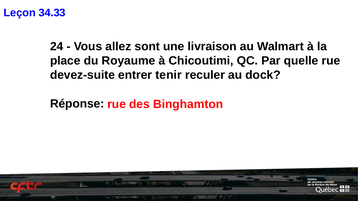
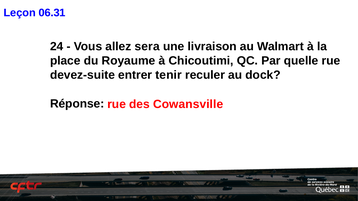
34.33: 34.33 -> 06.31
sont: sont -> sera
Binghamton: Binghamton -> Cowansville
